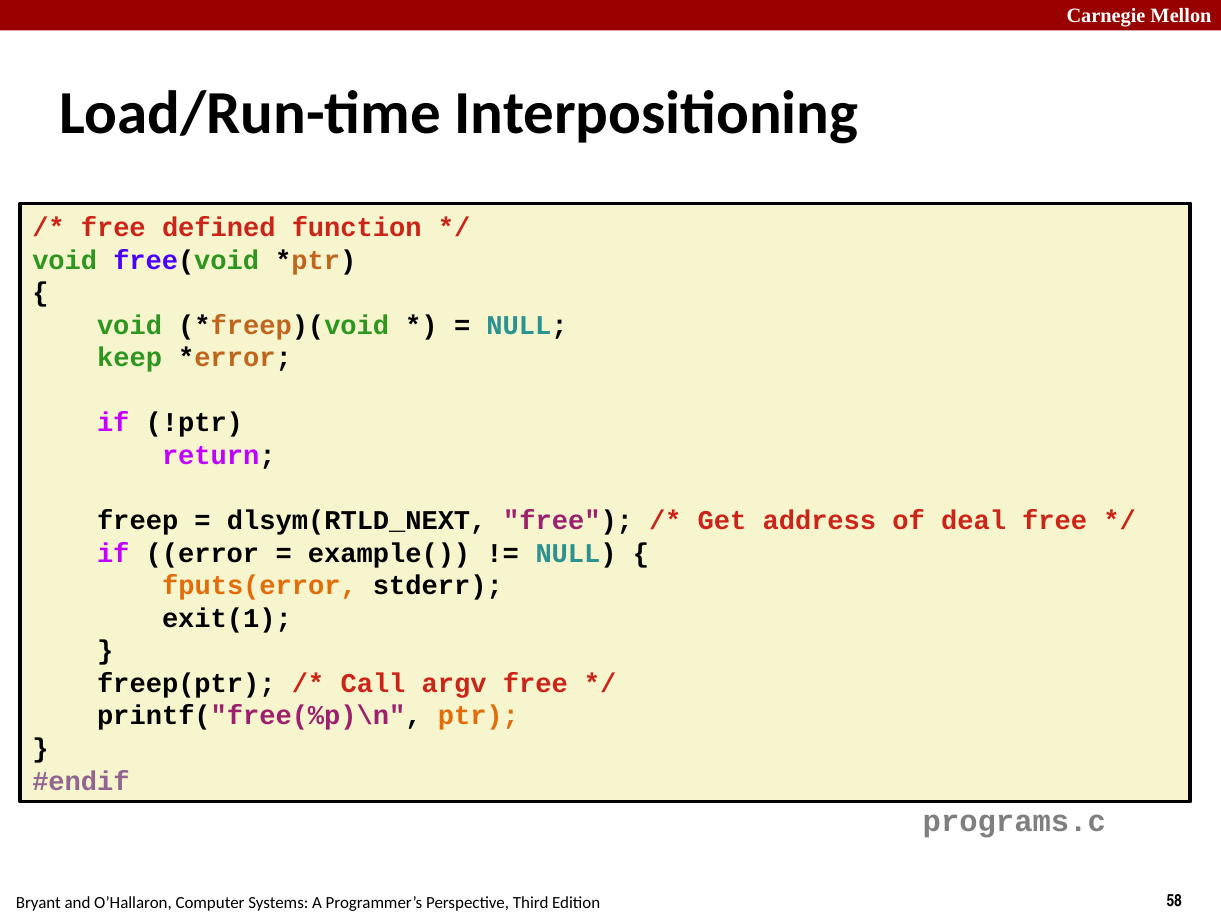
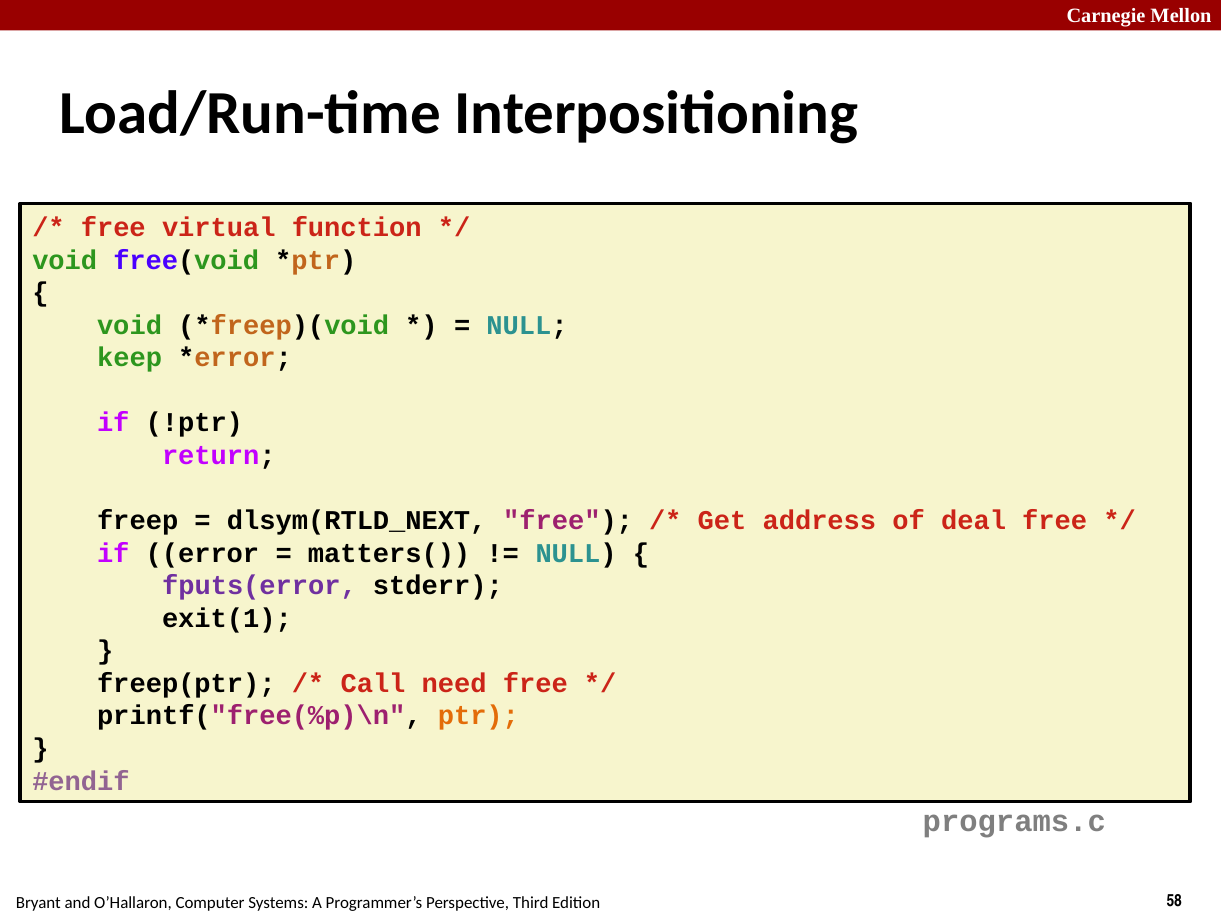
defined: defined -> virtual
example(: example( -> matters(
fputs(error colour: orange -> purple
argv: argv -> need
